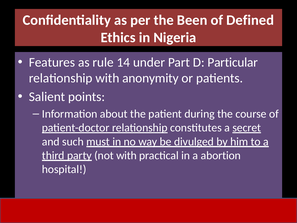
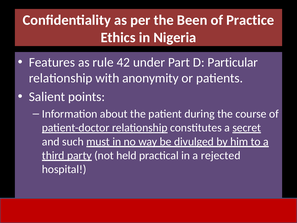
Defined: Defined -> Practice
14: 14 -> 42
not with: with -> held
abortion: abortion -> rejected
